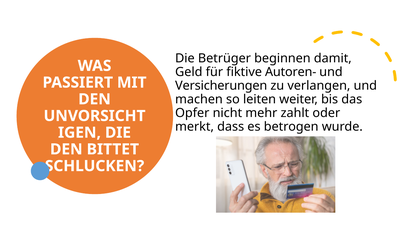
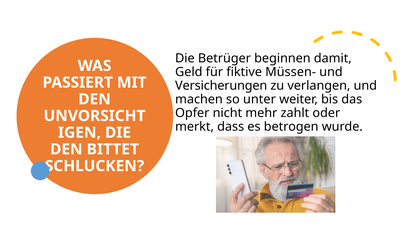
Autoren-: Autoren- -> Müssen-
leiten: leiten -> unter
